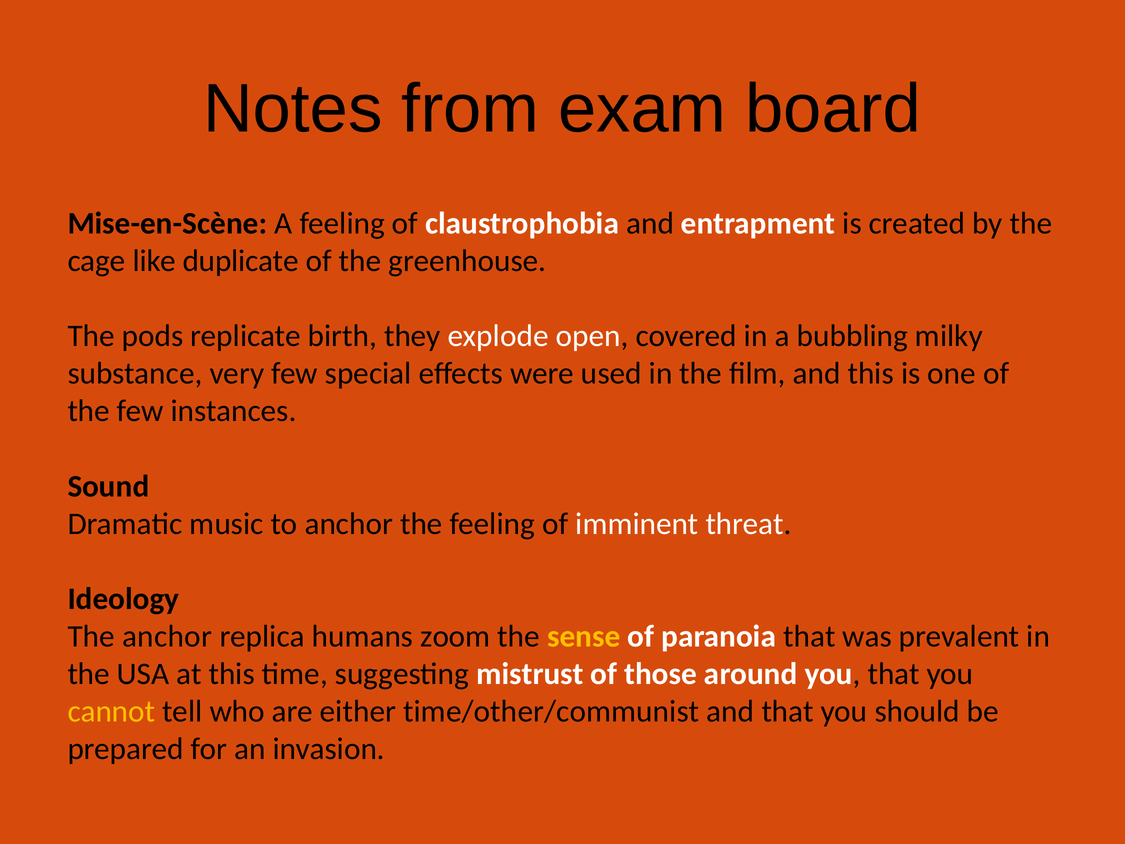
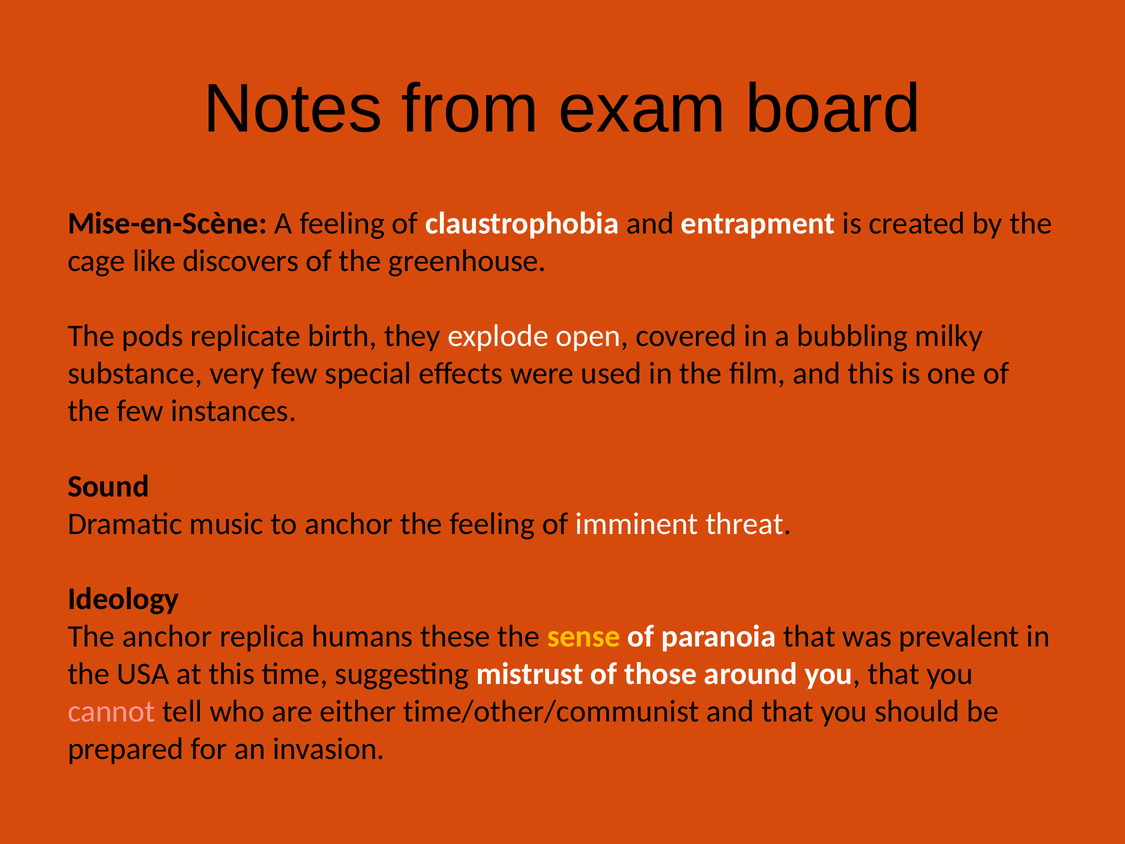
duplicate: duplicate -> discovers
zoom: zoom -> these
cannot colour: yellow -> pink
